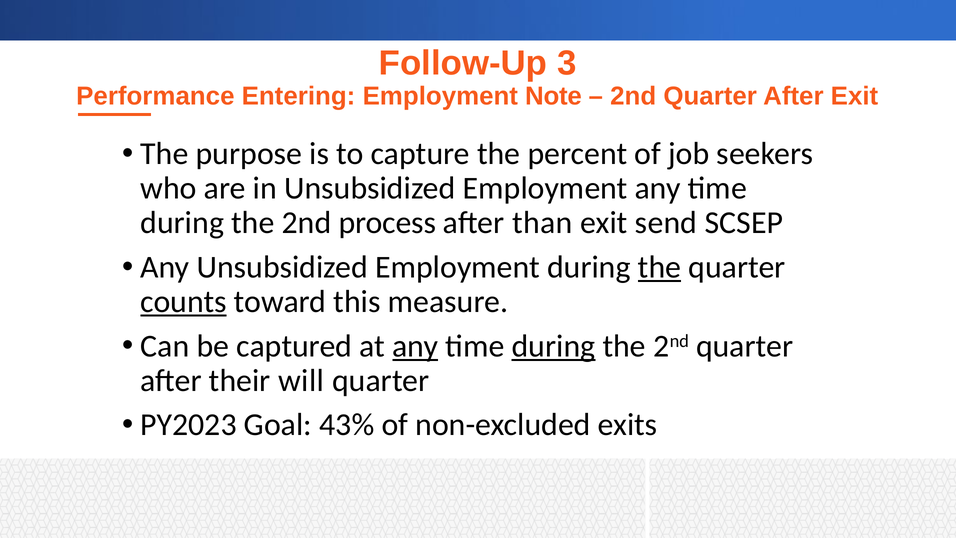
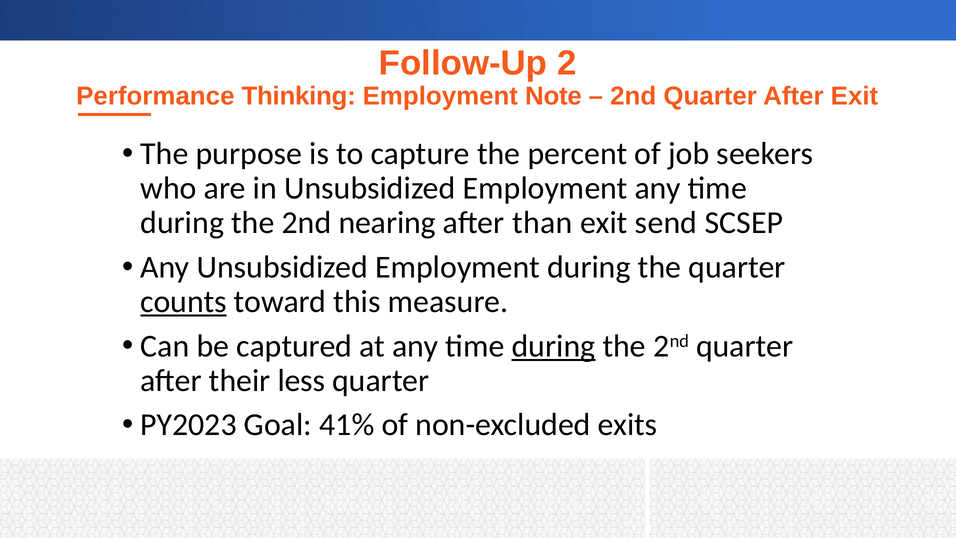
3: 3 -> 2
Entering: Entering -> Thinking
process: process -> nearing
the at (660, 267) underline: present -> none
any at (415, 346) underline: present -> none
will: will -> less
43%: 43% -> 41%
